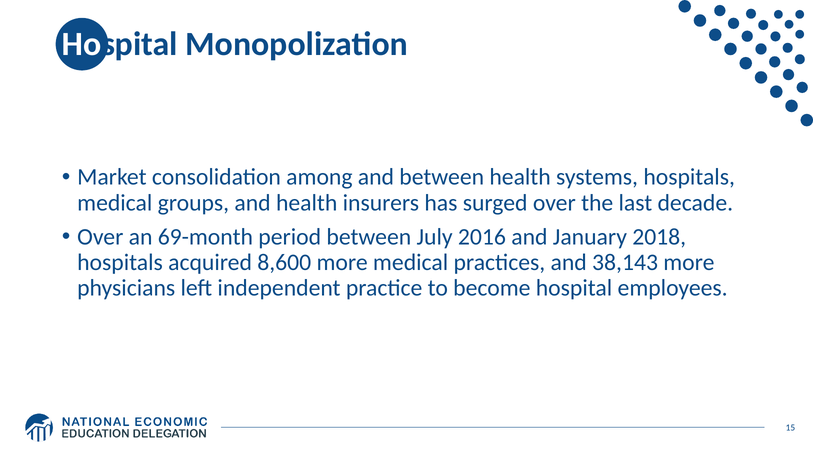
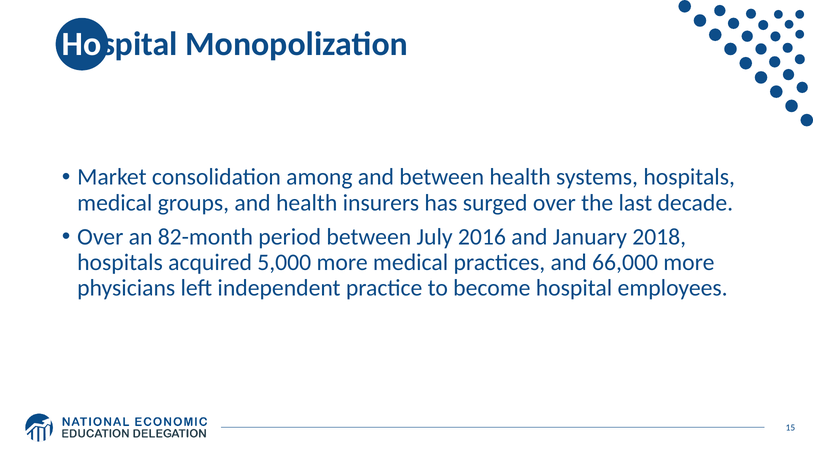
69-month: 69-month -> 82-month
8,600: 8,600 -> 5,000
38,143: 38,143 -> 66,000
